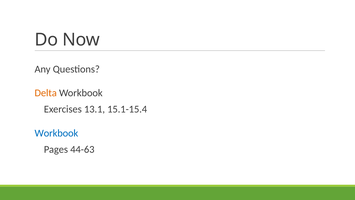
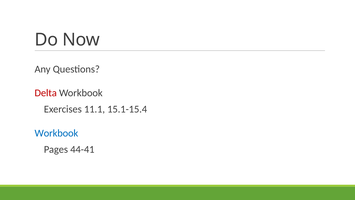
Delta colour: orange -> red
13.1: 13.1 -> 11.1
44-63: 44-63 -> 44-41
